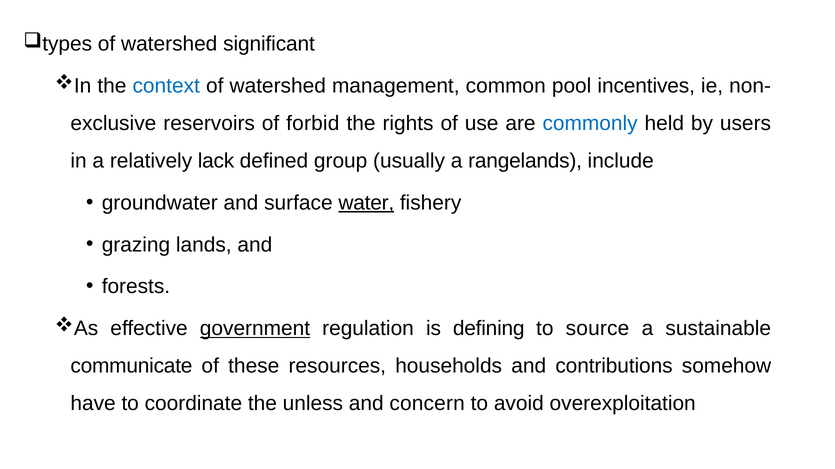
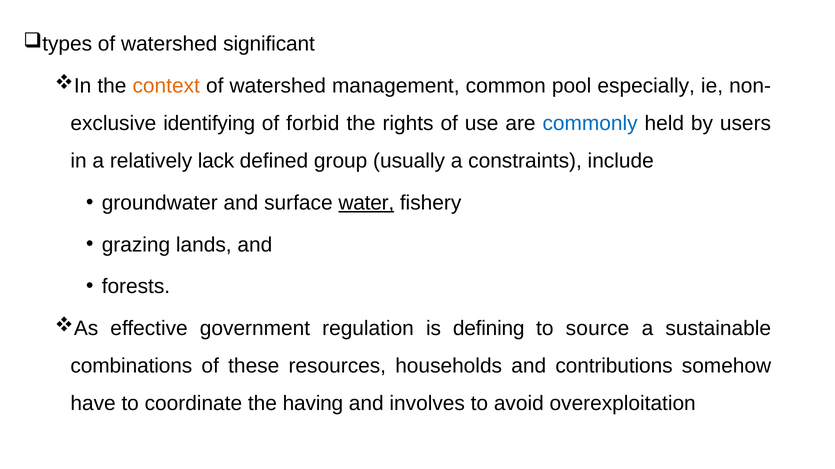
context colour: blue -> orange
incentives: incentives -> especially
reservoirs: reservoirs -> identifying
rangelands: rangelands -> constraints
government underline: present -> none
communicate: communicate -> combinations
unless: unless -> having
concern: concern -> involves
